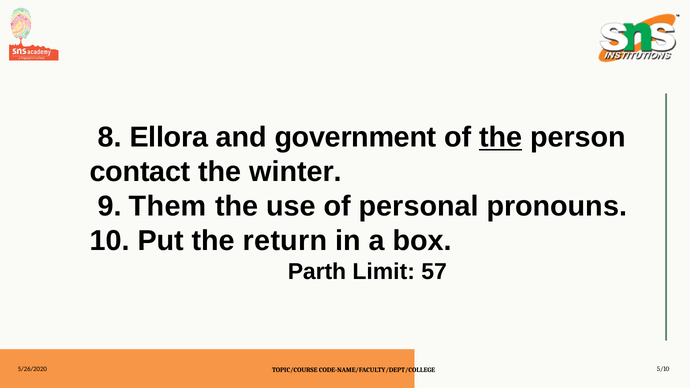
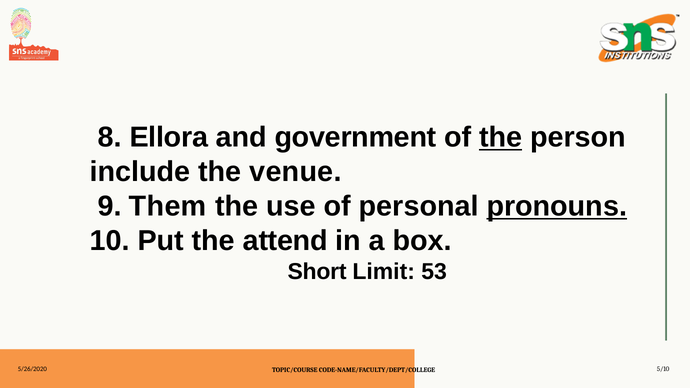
contact: contact -> include
winter: winter -> venue
pronouns underline: none -> present
return: return -> attend
Parth: Parth -> Short
57: 57 -> 53
